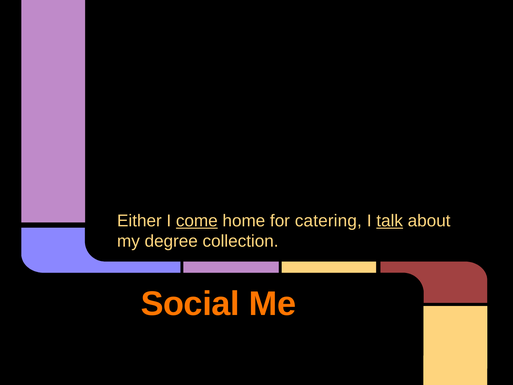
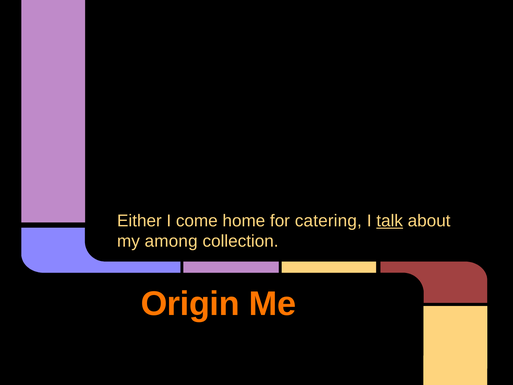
come underline: present -> none
degree: degree -> among
Social: Social -> Origin
